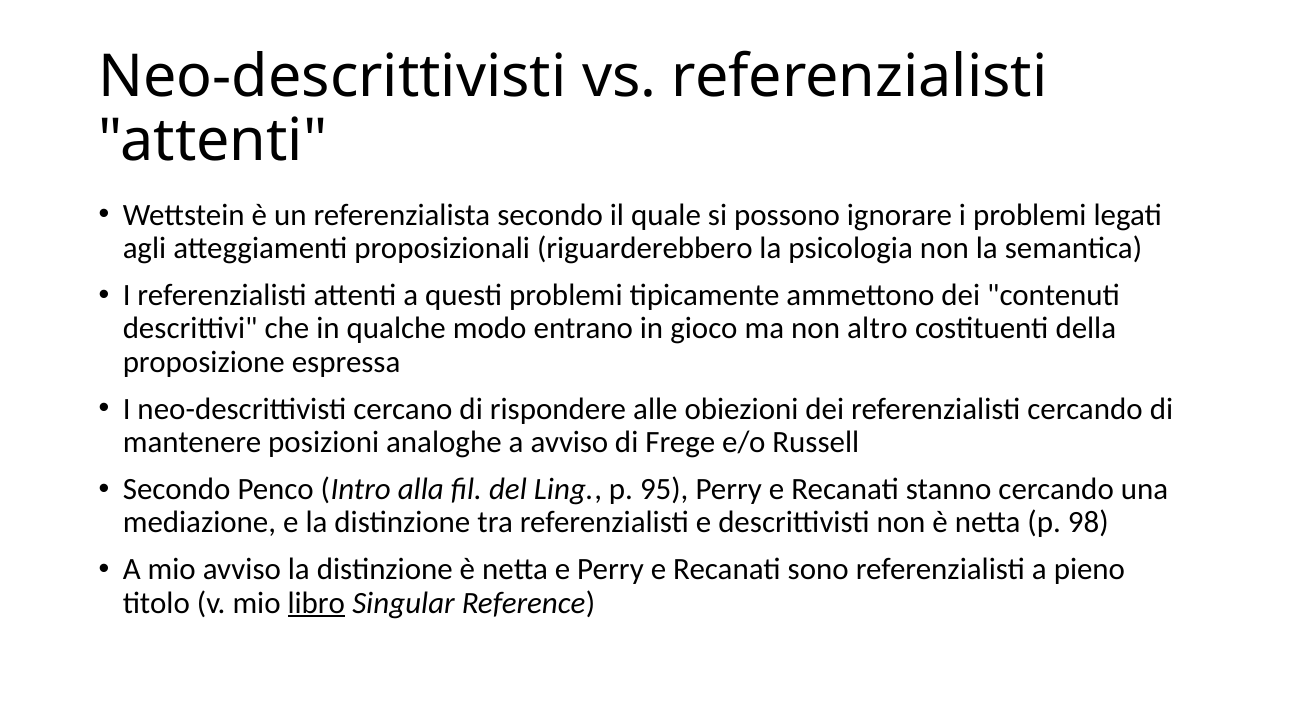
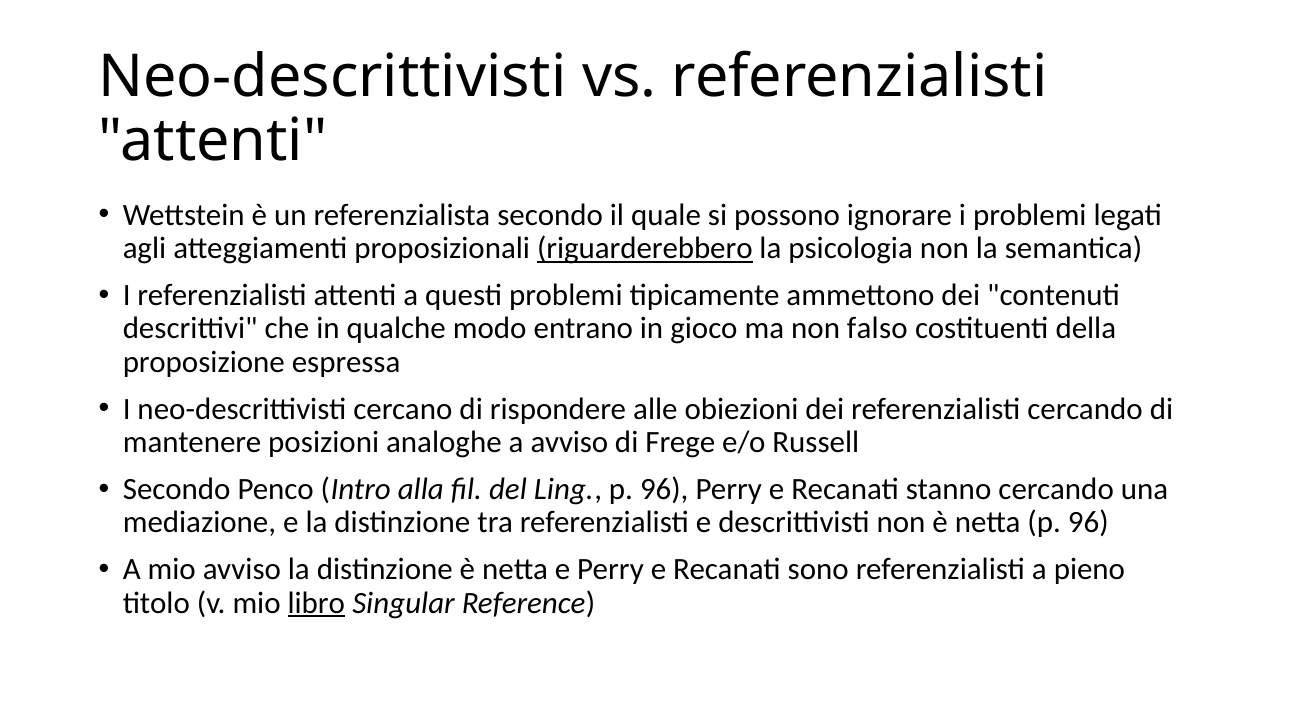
riguarderebbero underline: none -> present
altro: altro -> falso
Ling p 95: 95 -> 96
netta p 98: 98 -> 96
